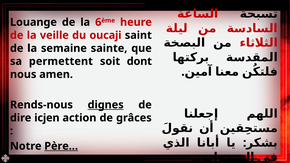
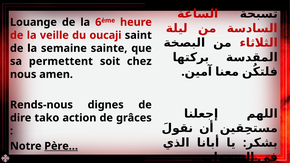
dont: dont -> chez
dignes underline: present -> none
icjen: icjen -> tako
